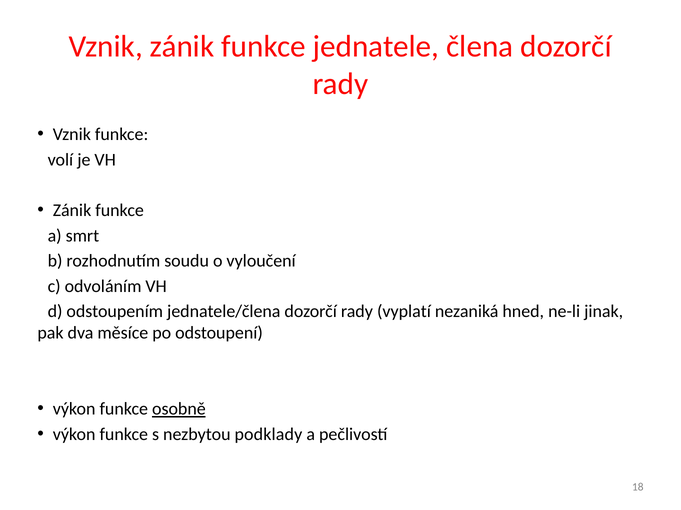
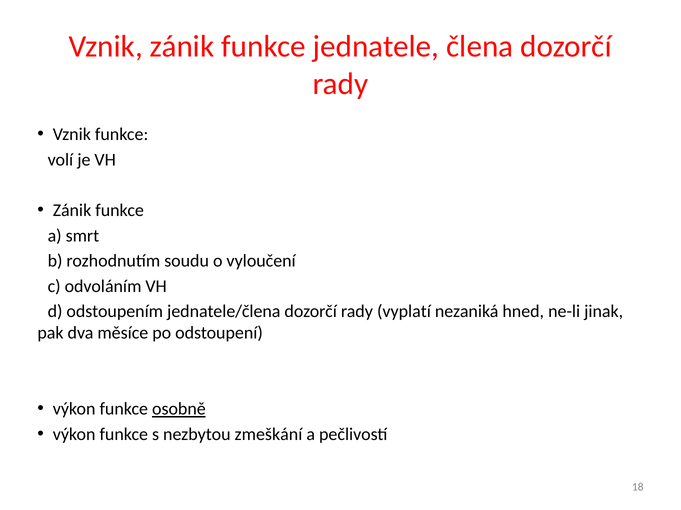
podklady: podklady -> zmeškání
